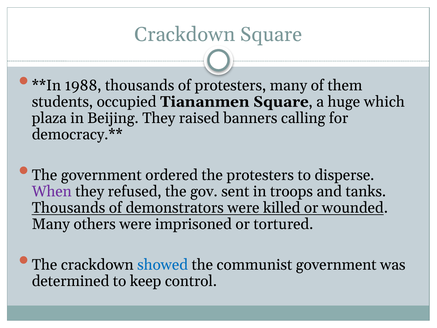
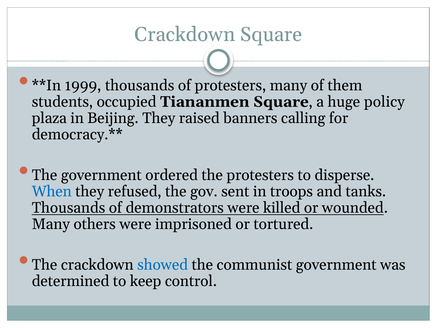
1988: 1988 -> 1999
which: which -> policy
When colour: purple -> blue
